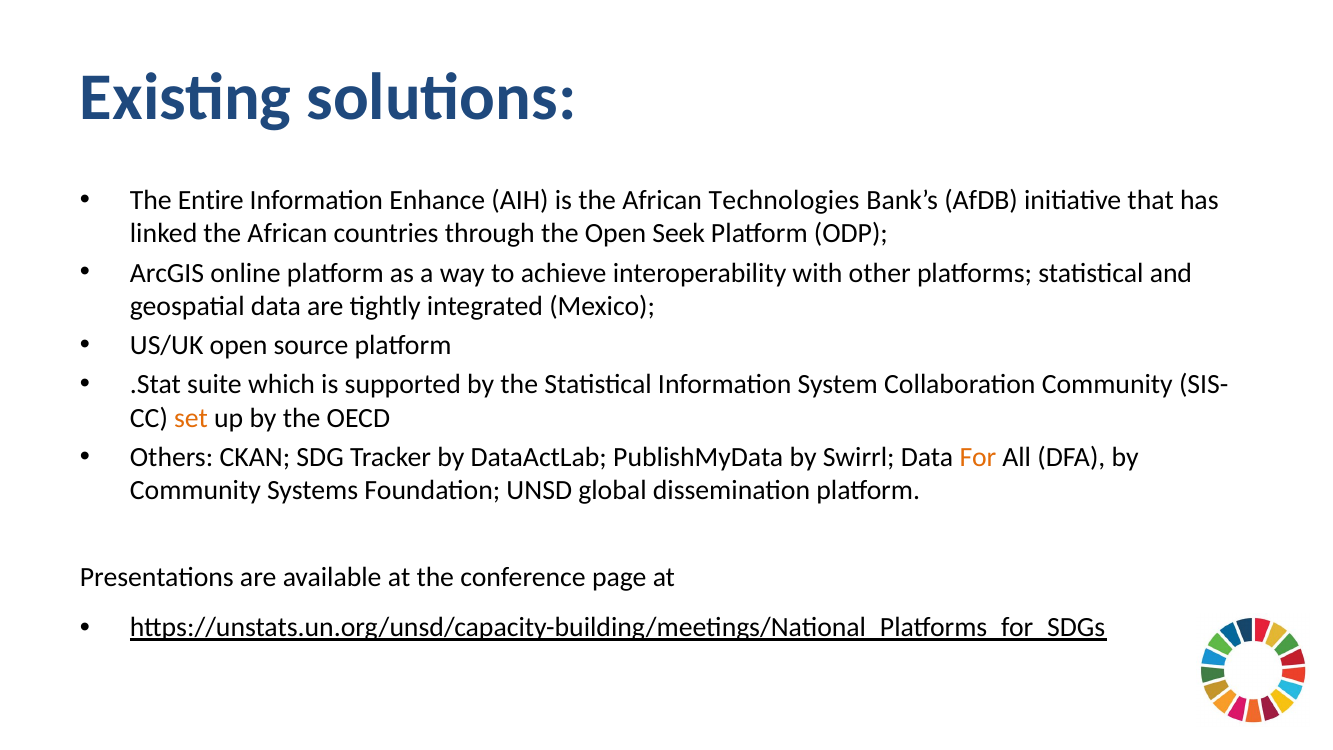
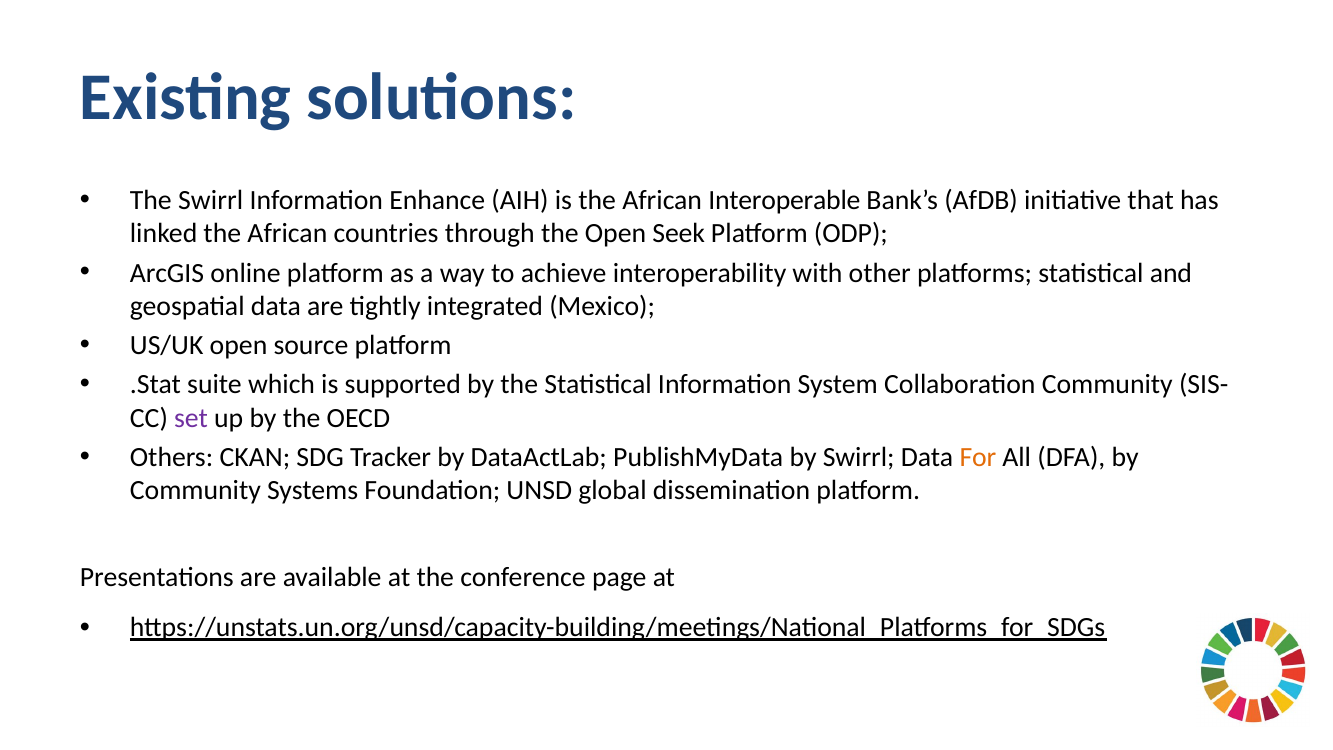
The Entire: Entire -> Swirrl
Technologies: Technologies -> Interoperable
set colour: orange -> purple
